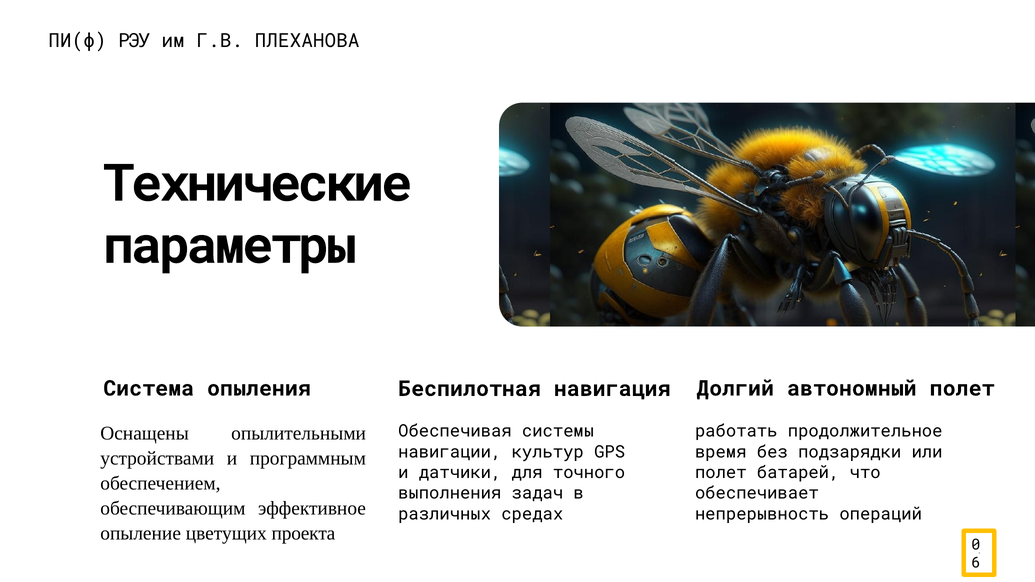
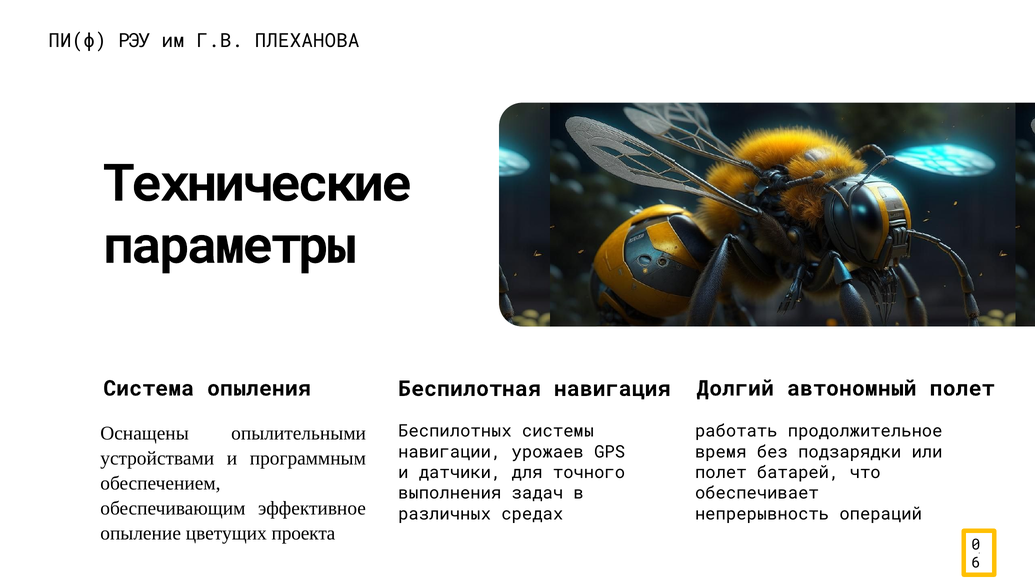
Обеспечивая: Обеспечивая -> Беспилотных
культур: культур -> урожаев
